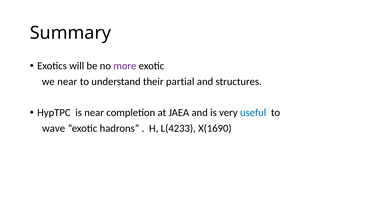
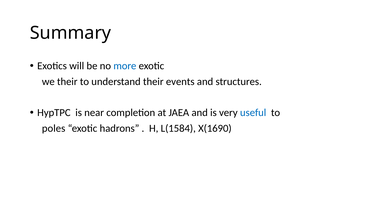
more colour: purple -> blue
we near: near -> their
partial: partial -> events
wave: wave -> poles
L(4233: L(4233 -> L(1584
